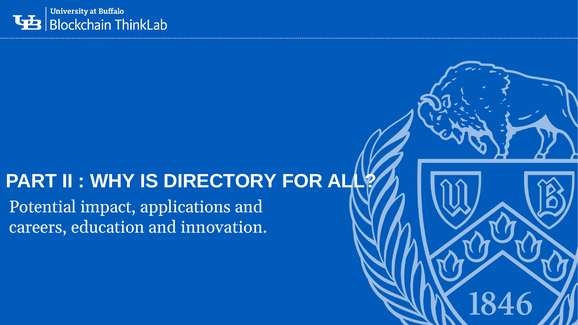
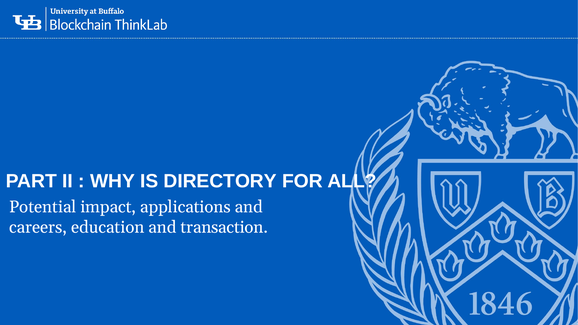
innovation: innovation -> transaction
